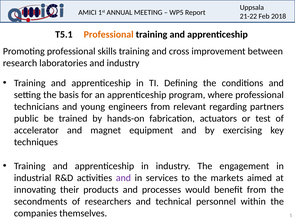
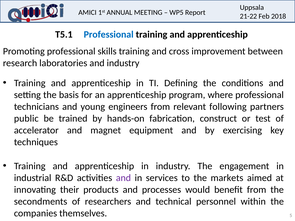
Professional at (109, 34) colour: orange -> blue
regarding: regarding -> following
actuators: actuators -> construct
